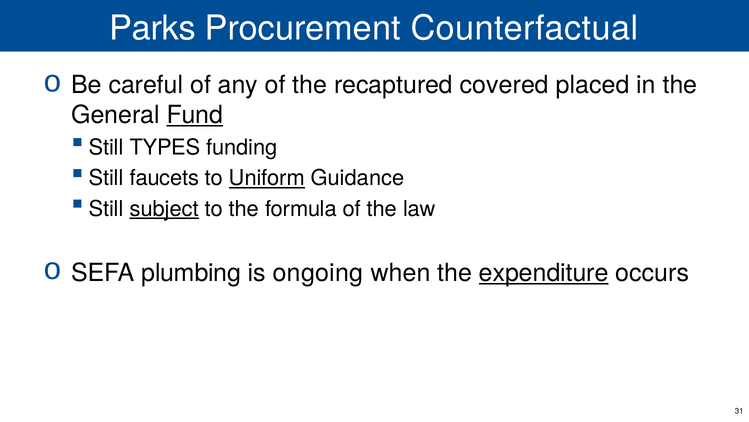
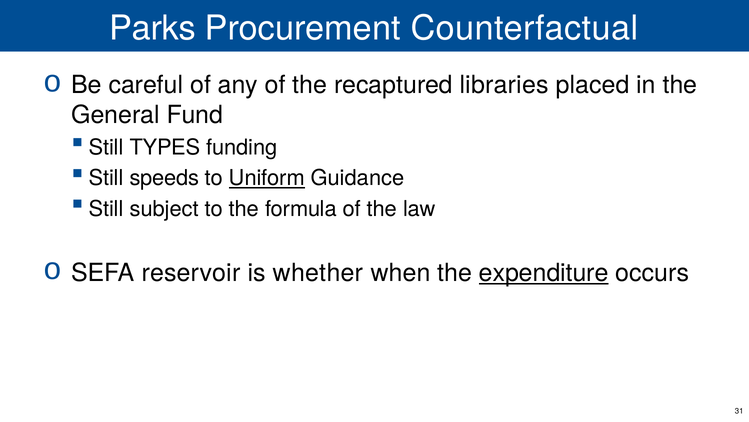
covered: covered -> libraries
Fund underline: present -> none
faucets: faucets -> speeds
subject underline: present -> none
plumbing: plumbing -> reservoir
ongoing: ongoing -> whether
